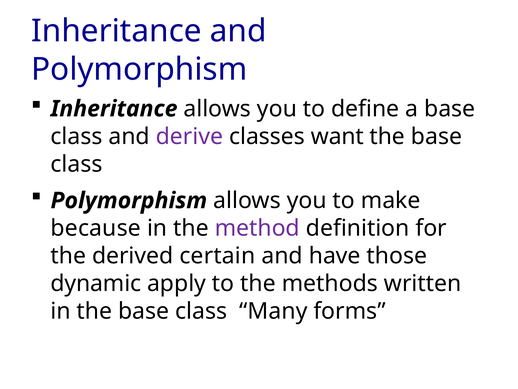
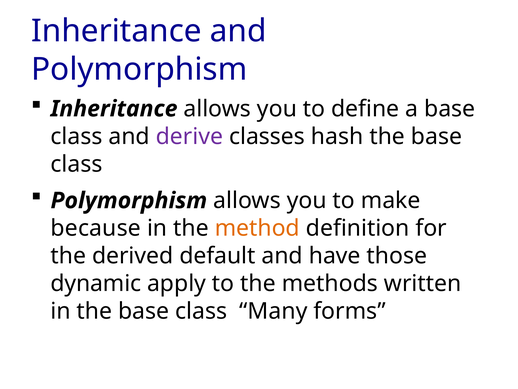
want: want -> hash
method colour: purple -> orange
certain: certain -> default
